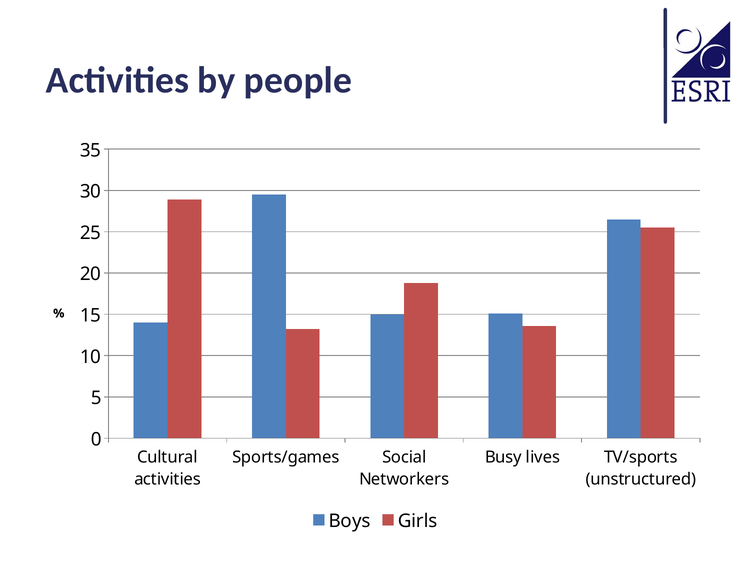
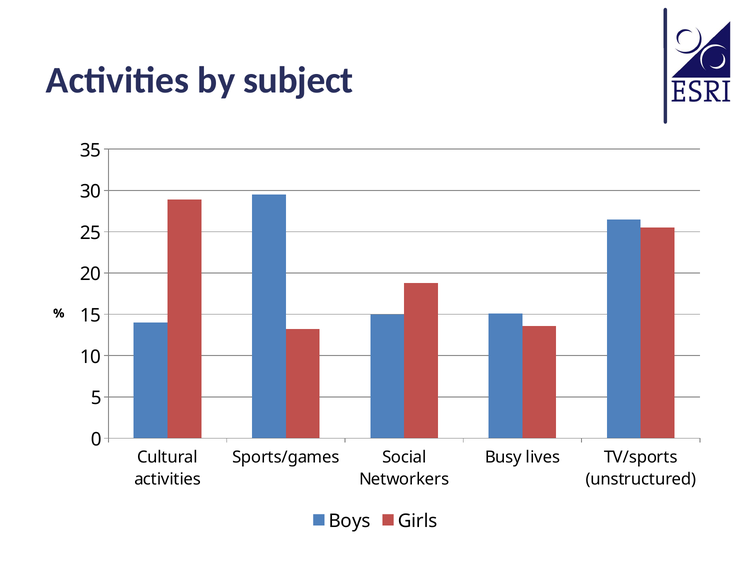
people: people -> subject
